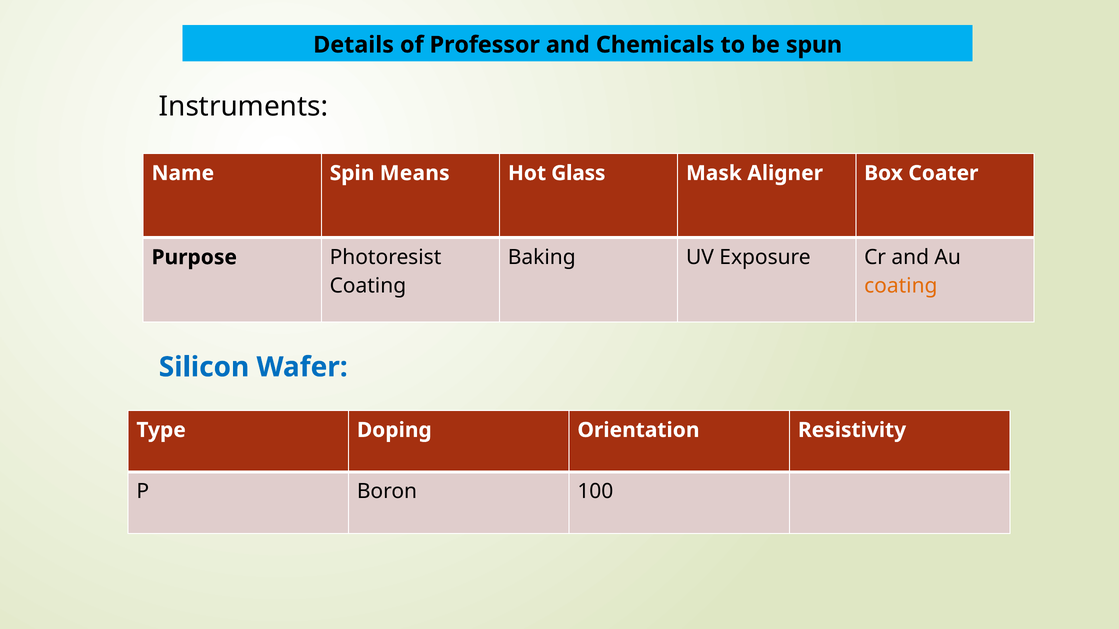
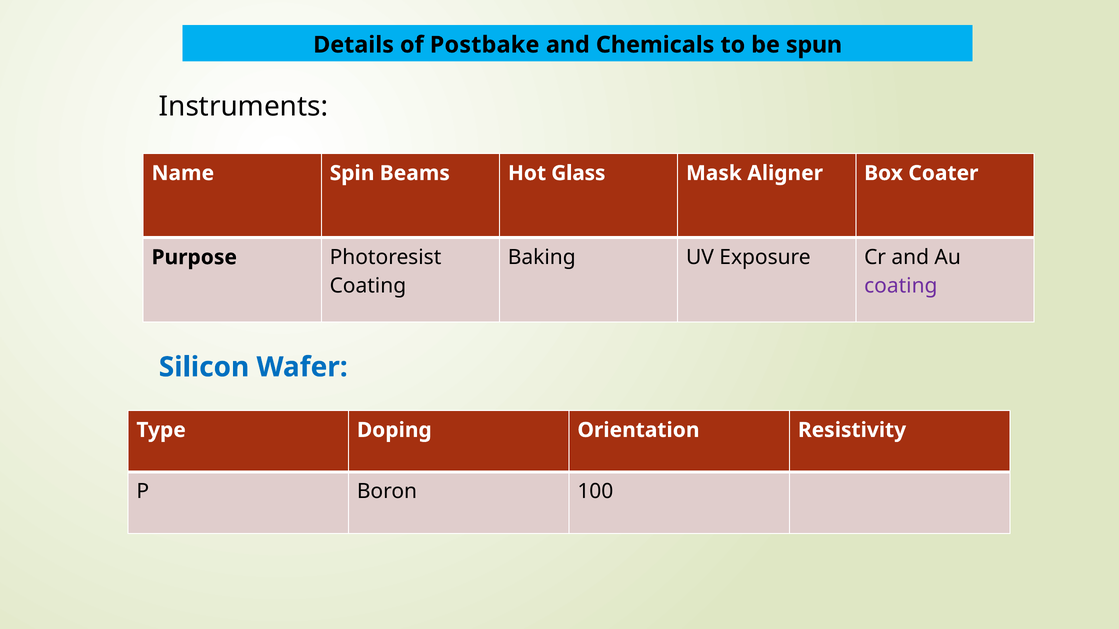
Professor: Professor -> Postbake
Means: Means -> Beams
coating at (901, 286) colour: orange -> purple
